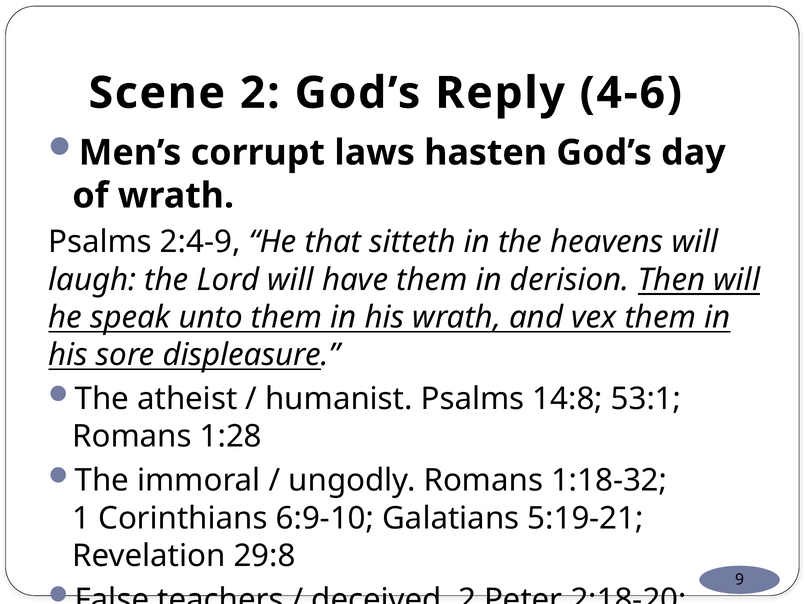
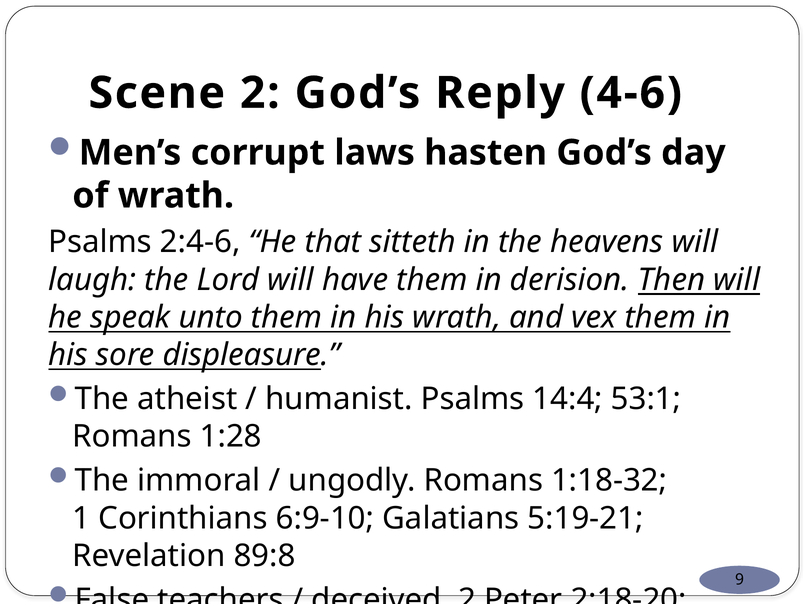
2:4-9: 2:4-9 -> 2:4-6
14:8: 14:8 -> 14:4
29:8: 29:8 -> 89:8
